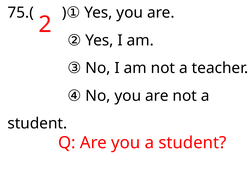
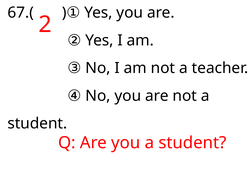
75.(: 75.( -> 67.(
